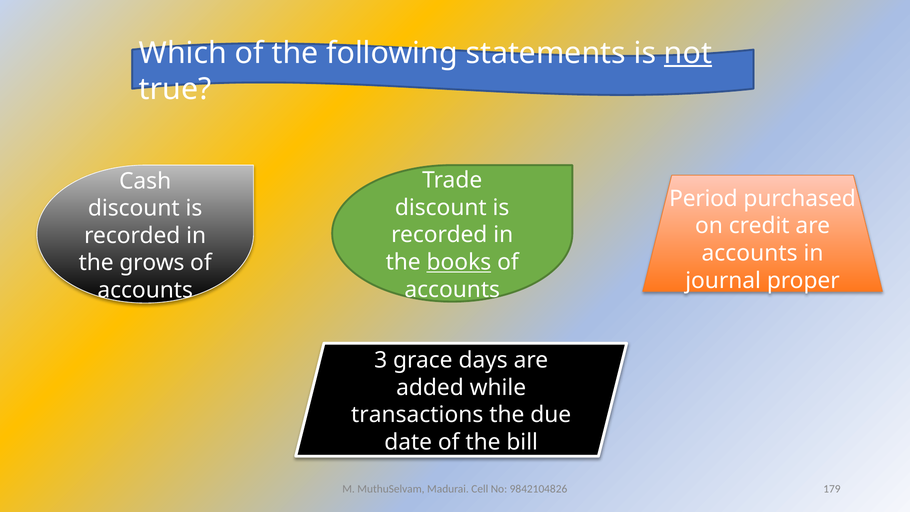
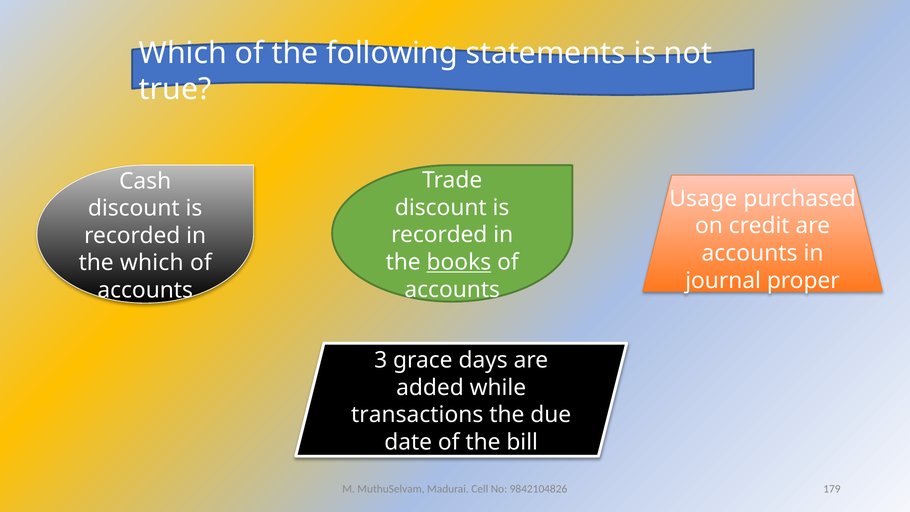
not underline: present -> none
Period: Period -> Usage
the grows: grows -> which
